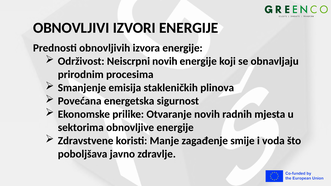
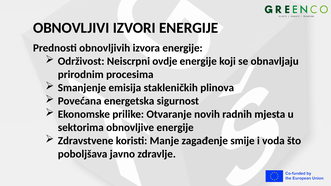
Neiscrpni novih: novih -> ovdje
